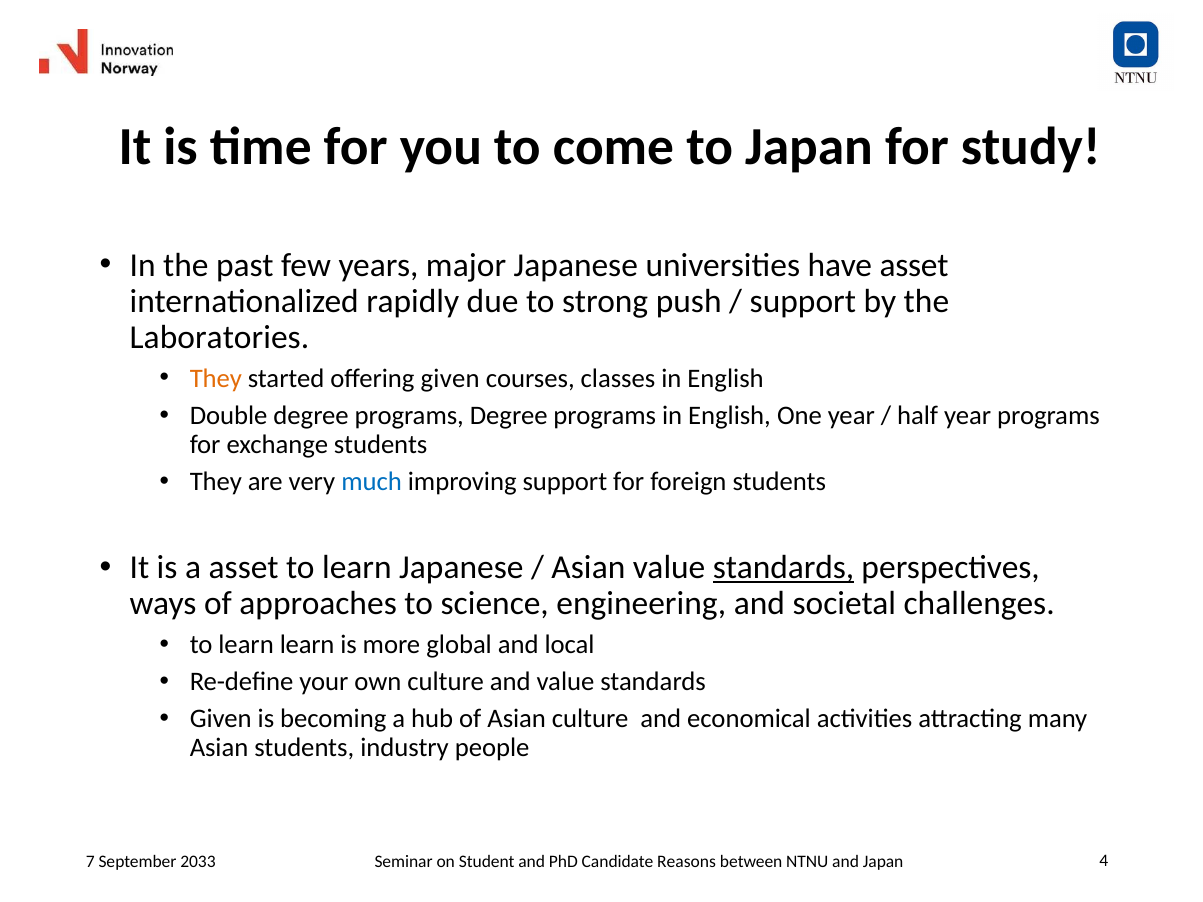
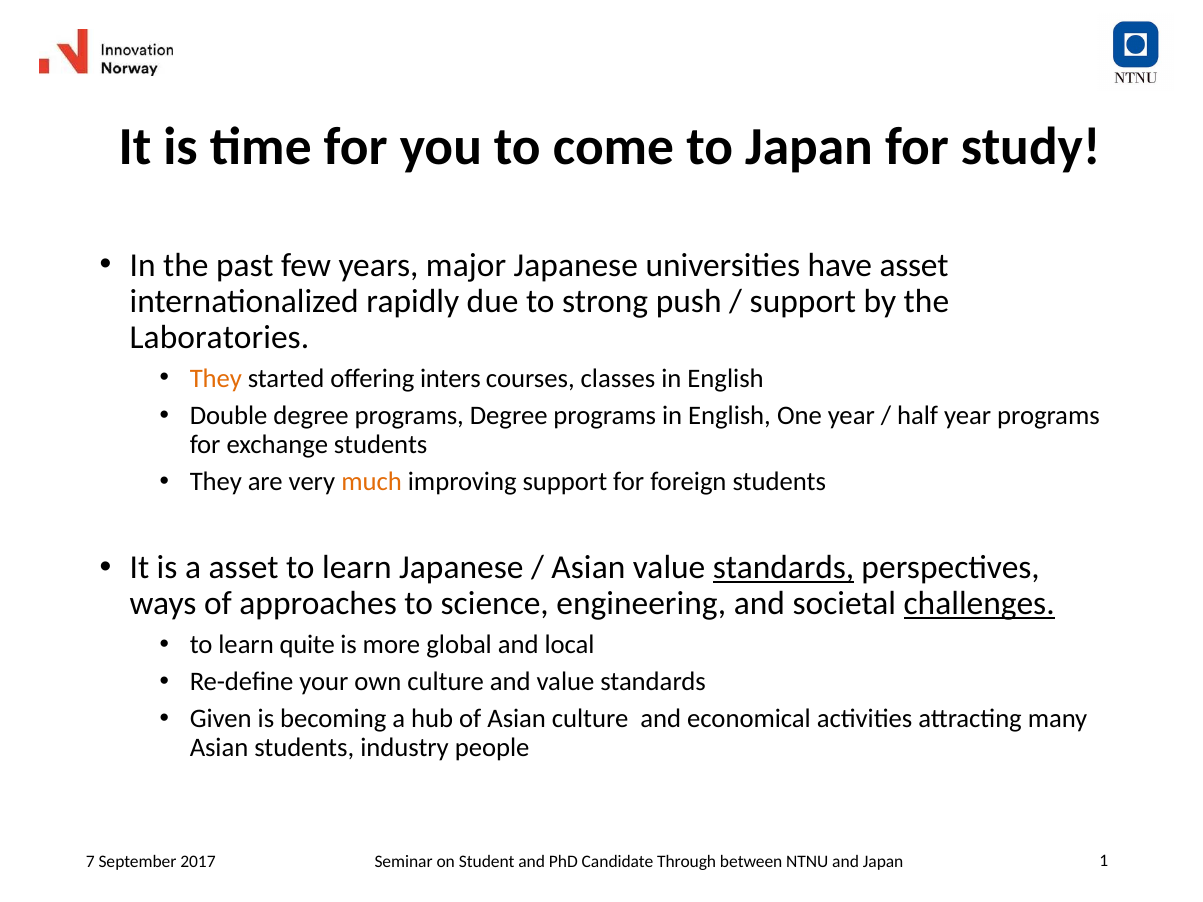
offering given: given -> inters
much colour: blue -> orange
challenges underline: none -> present
learn learn: learn -> quite
2033: 2033 -> 2017
Reasons: Reasons -> Through
4: 4 -> 1
